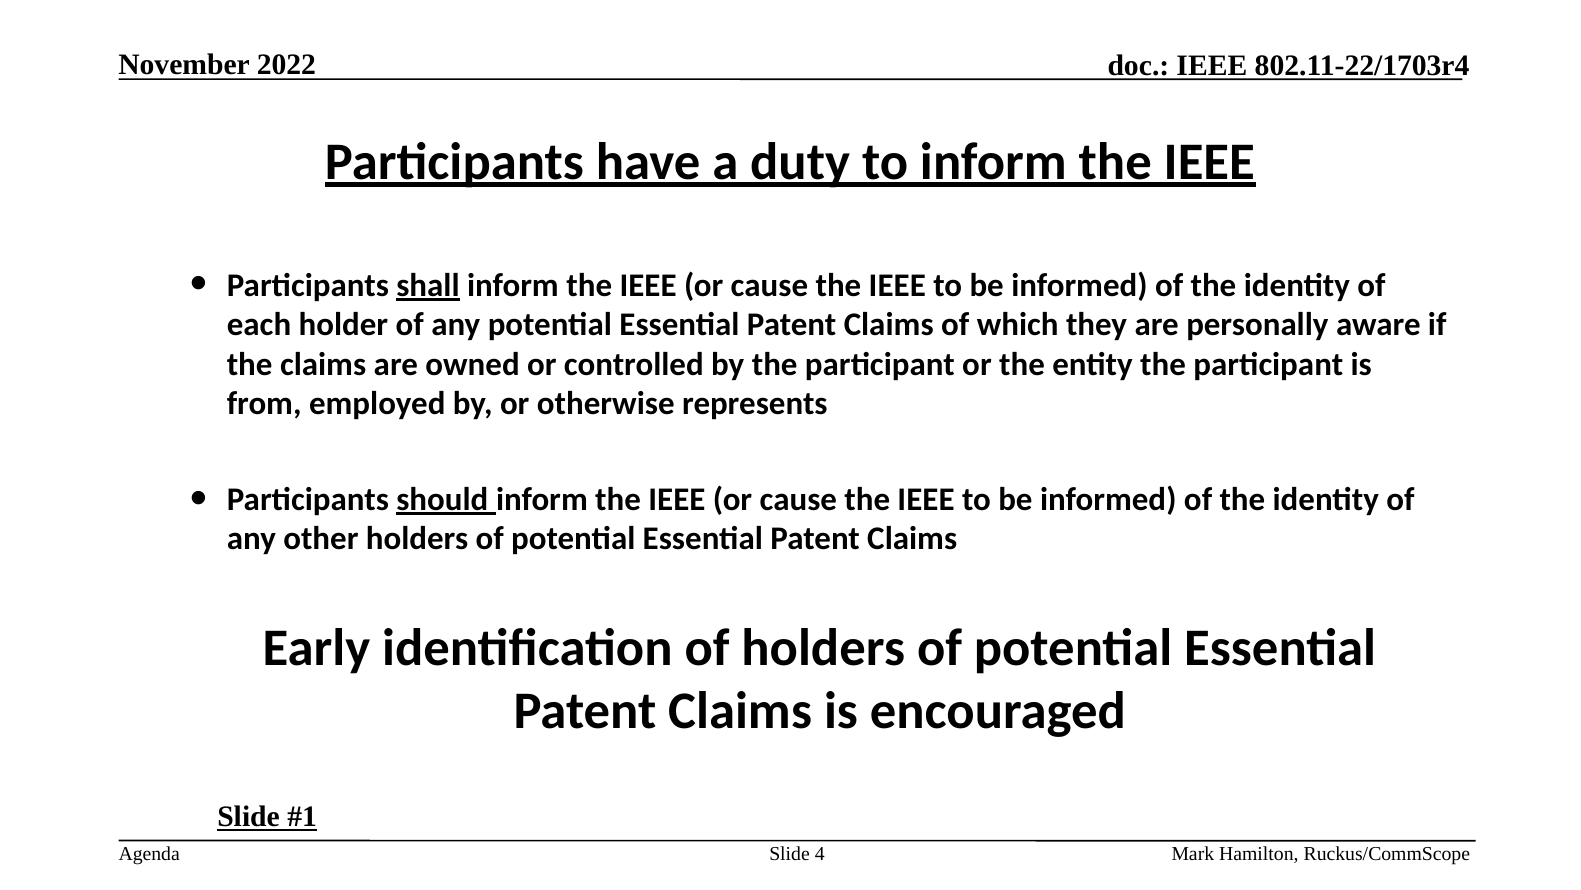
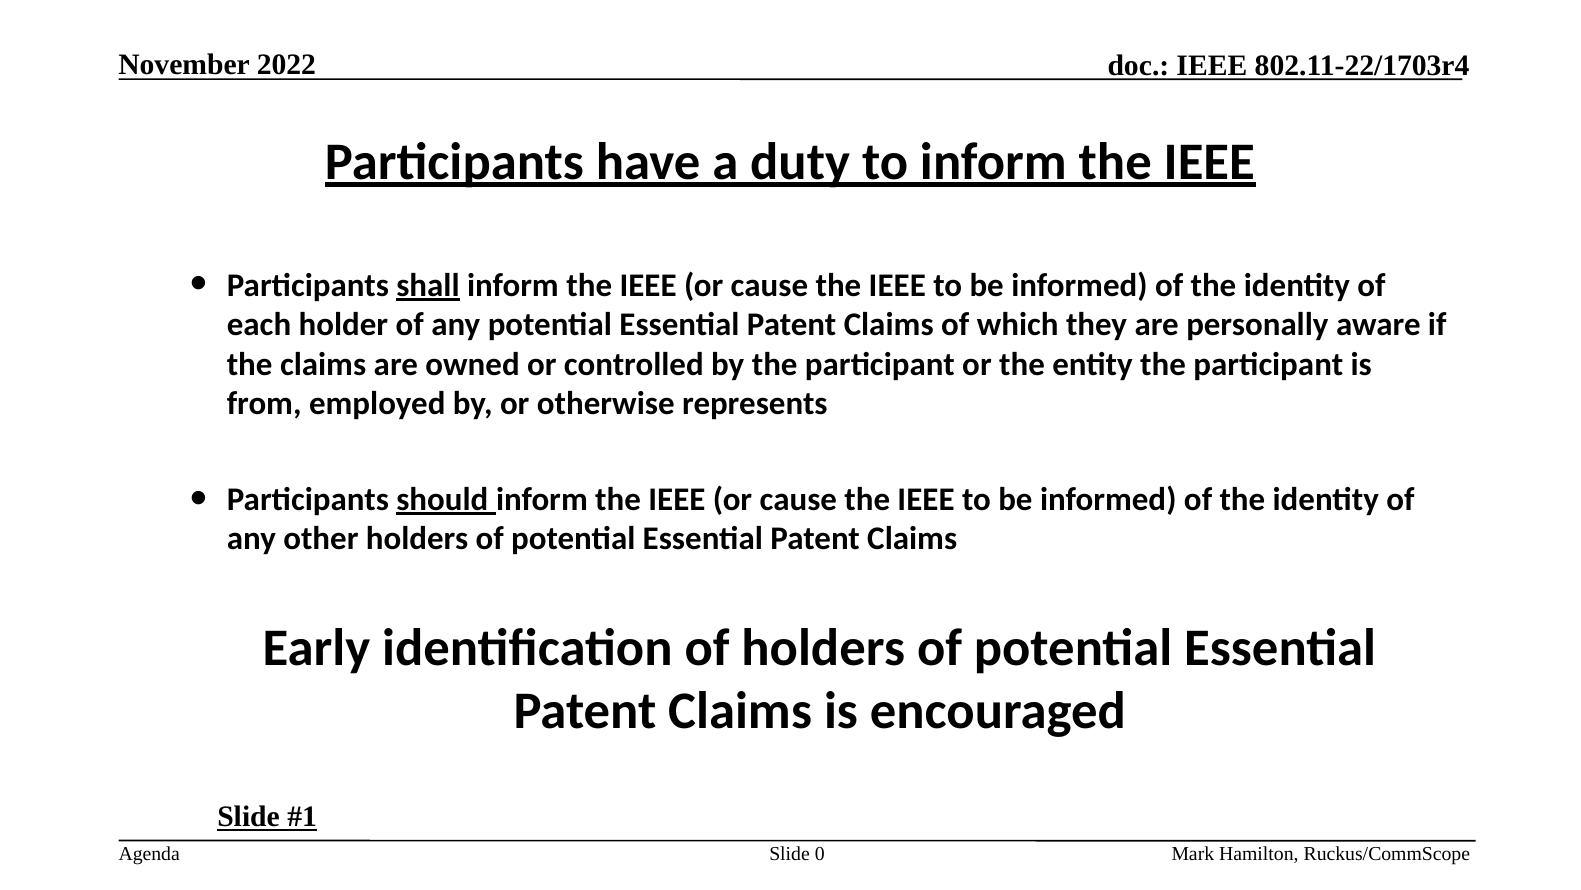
4: 4 -> 0
